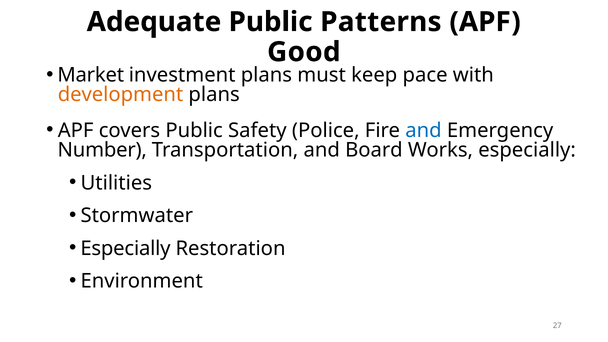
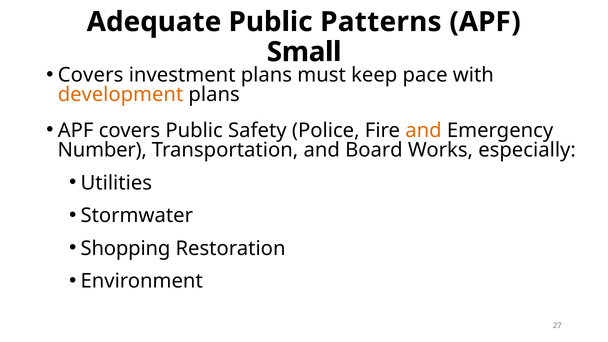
Good: Good -> Small
Market at (91, 75): Market -> Covers
and at (423, 130) colour: blue -> orange
Especially at (125, 249): Especially -> Shopping
